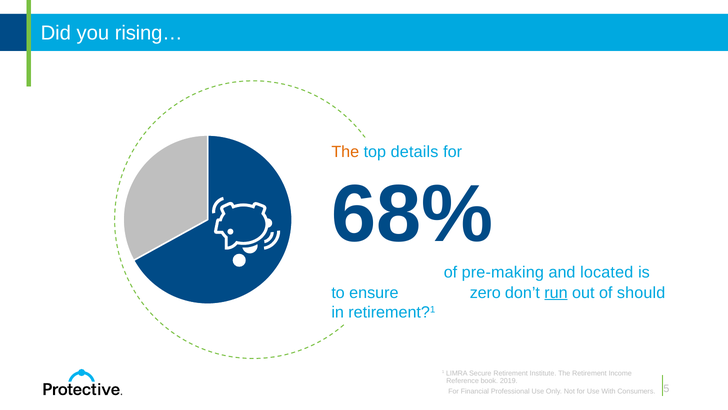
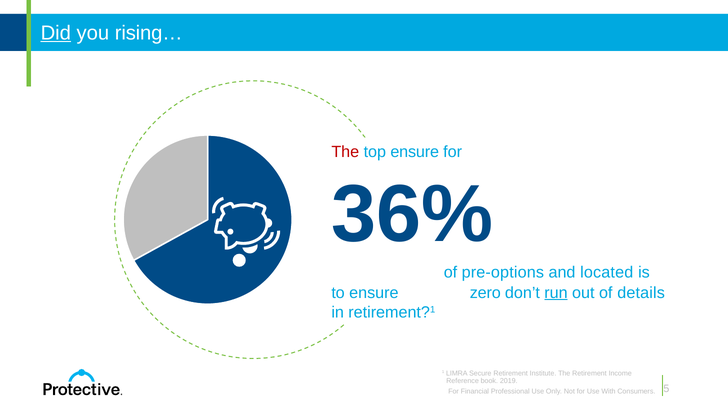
Did underline: none -> present
The at (345, 152) colour: orange -> red
top details: details -> ensure
68%: 68% -> 36%
pre-making: pre-making -> pre-options
should: should -> details
